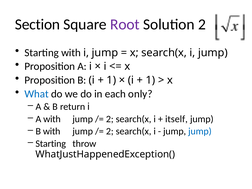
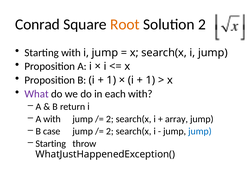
Section: Section -> Conrad
Root colour: purple -> orange
What colour: blue -> purple
each only: only -> with
itself: itself -> array
B with: with -> case
